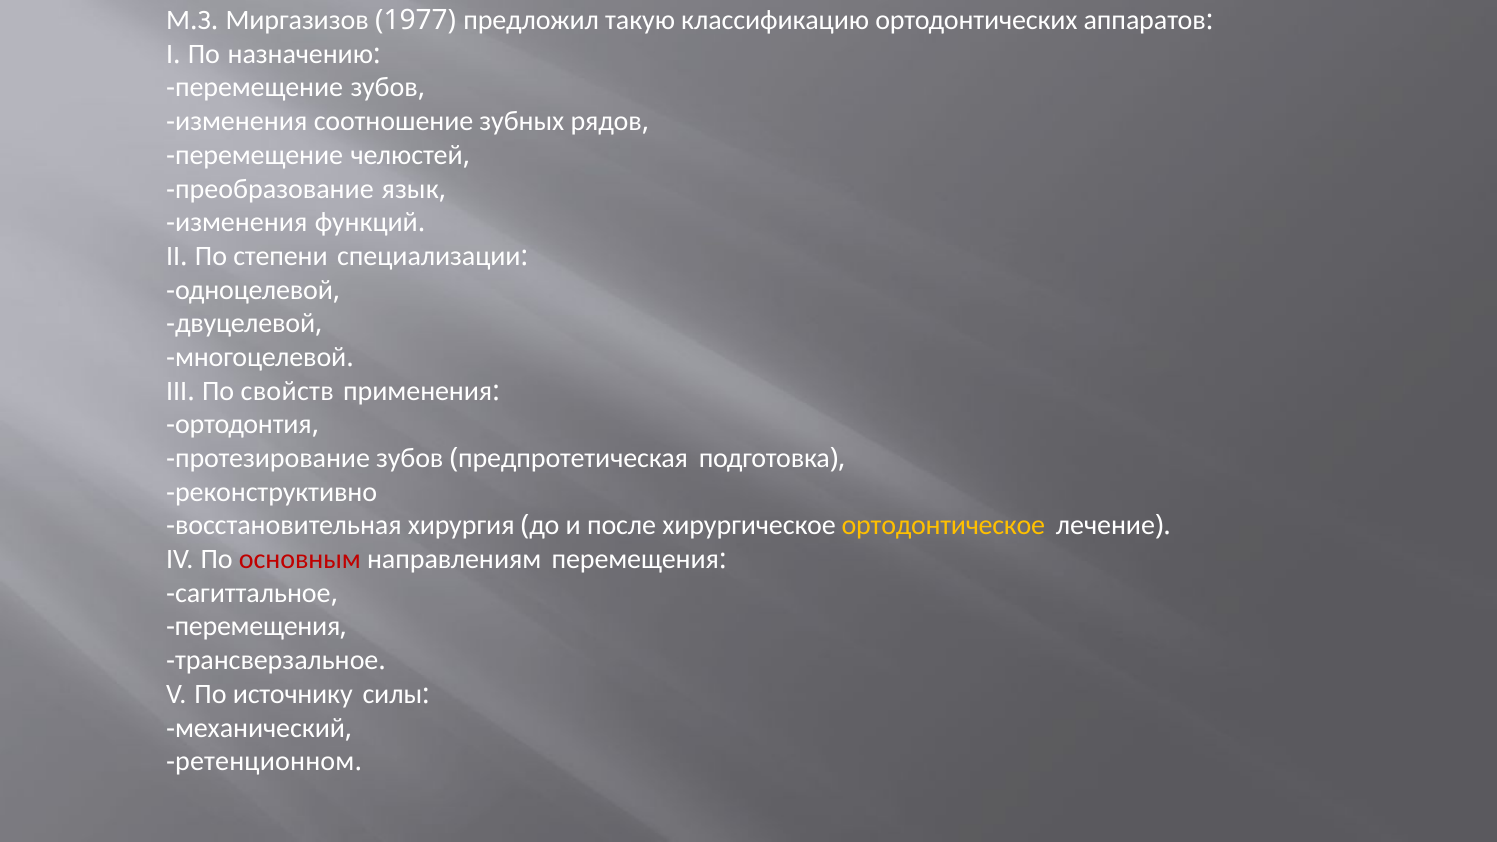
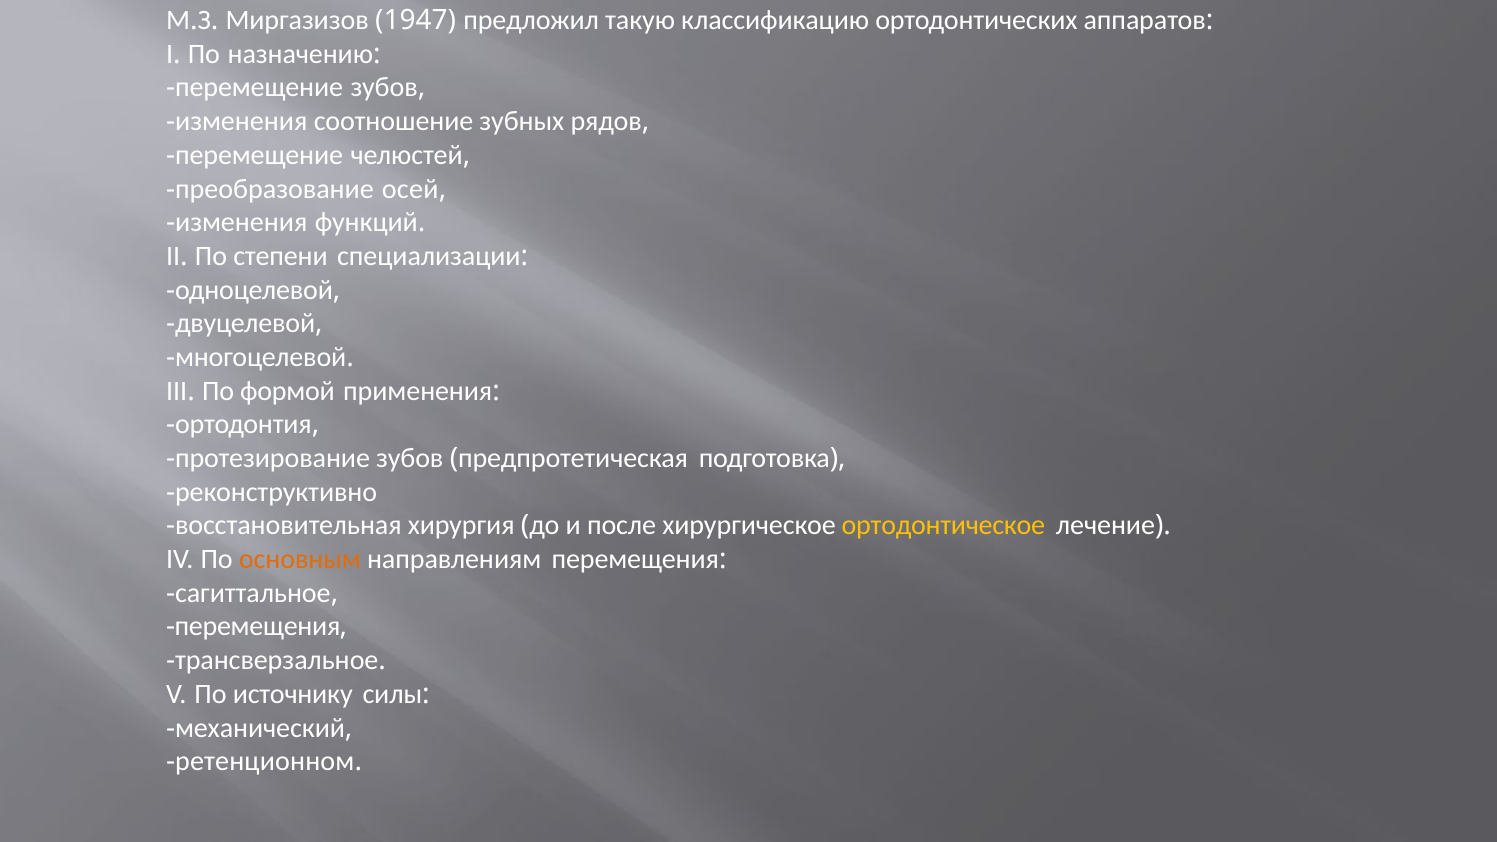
1977: 1977 -> 1947
язык: язык -> осей
свойств: свойств -> формой
основным colour: red -> orange
